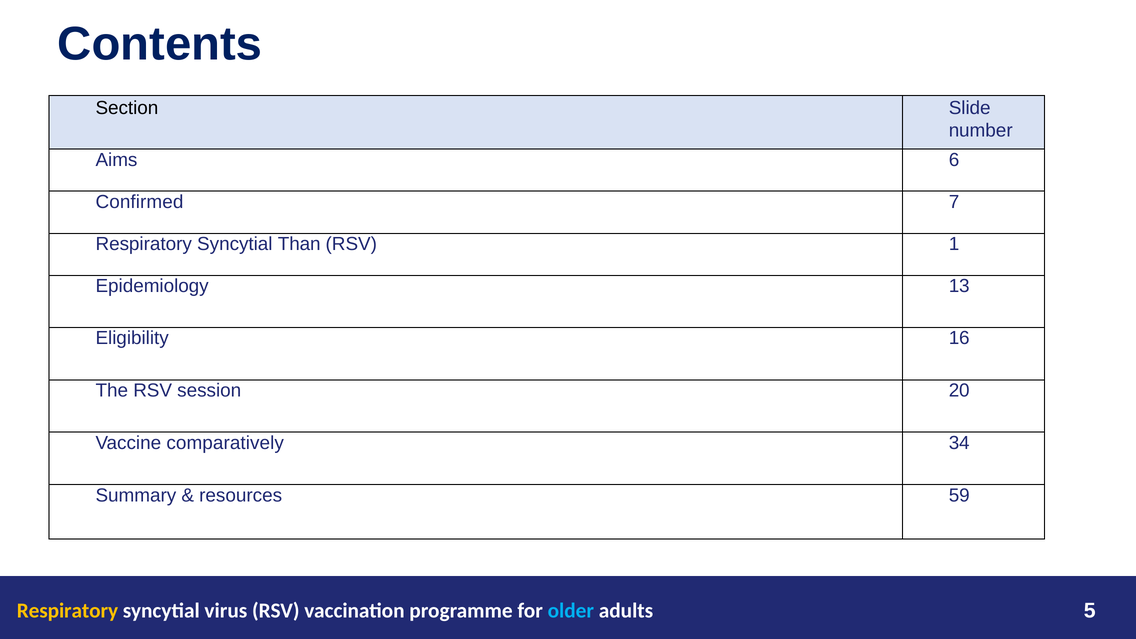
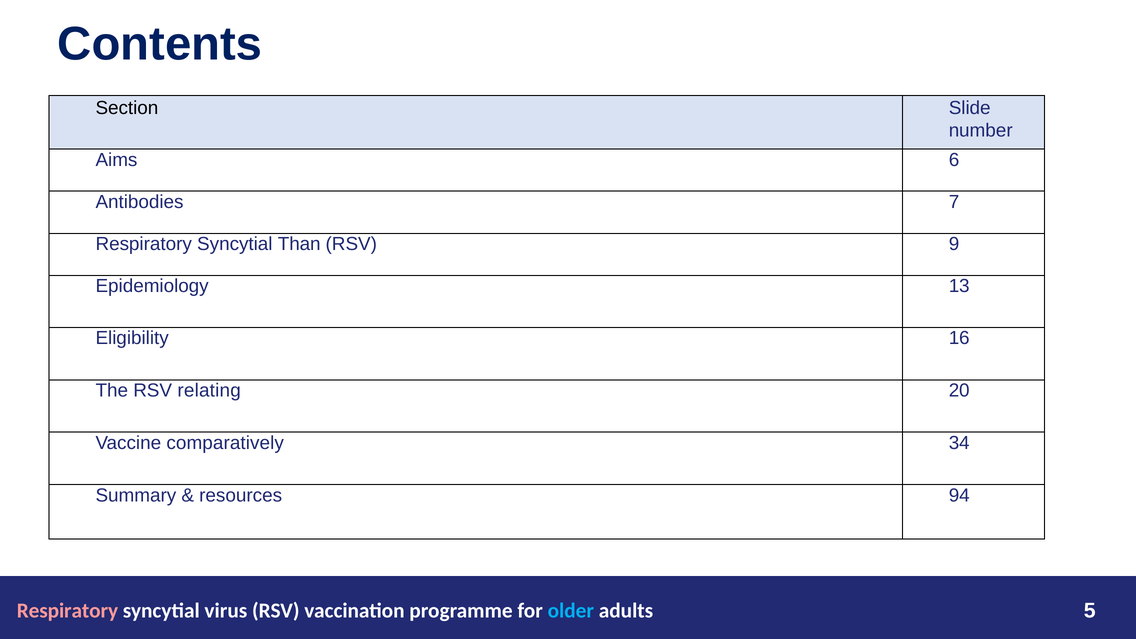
Confirmed: Confirmed -> Antibodies
1: 1 -> 9
session: session -> relating
59: 59 -> 94
Respiratory at (67, 611) colour: yellow -> pink
